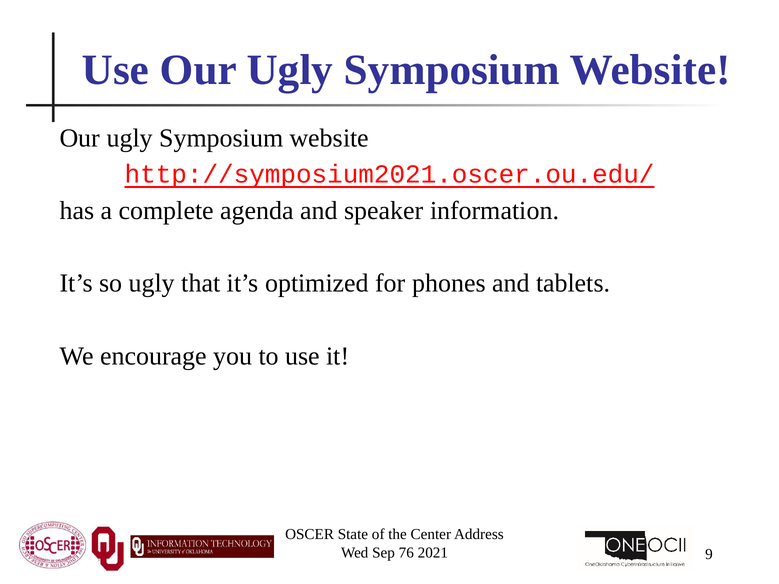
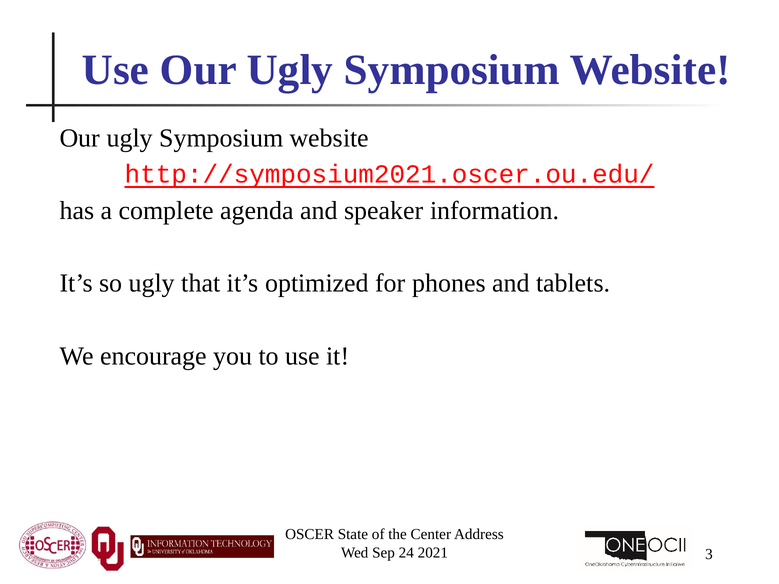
76: 76 -> 24
9: 9 -> 3
